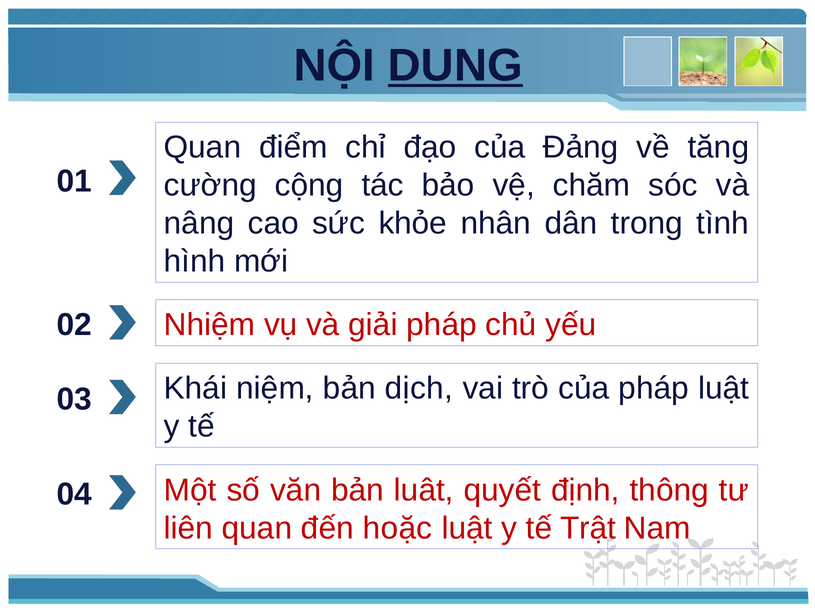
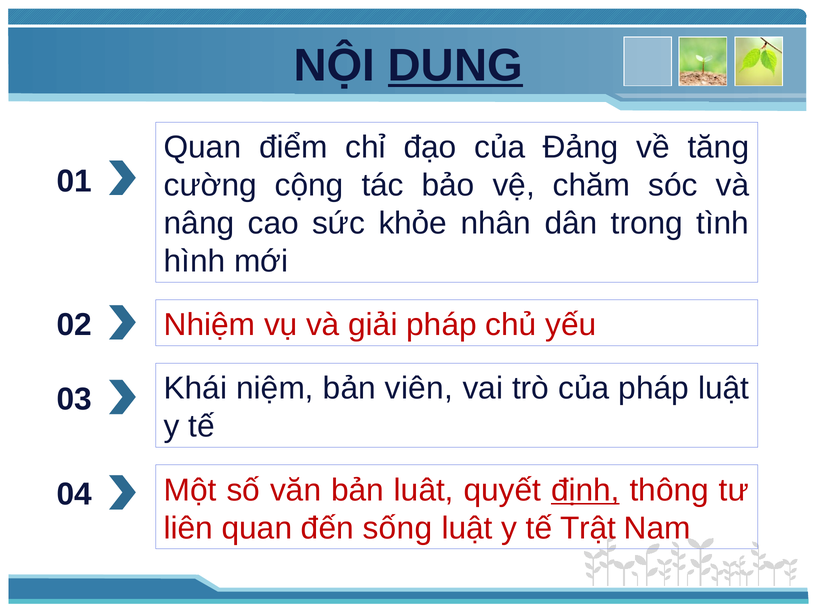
dịch: dịch -> viên
định underline: none -> present
hoặc: hoặc -> sống
